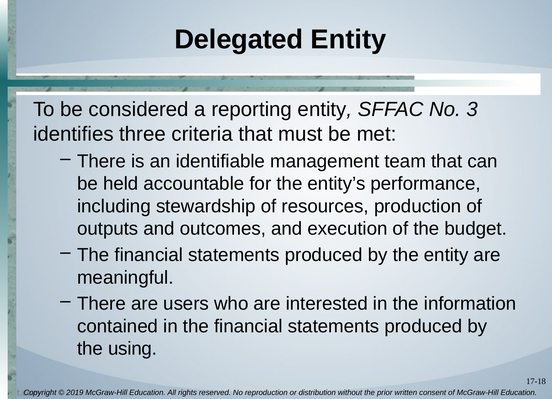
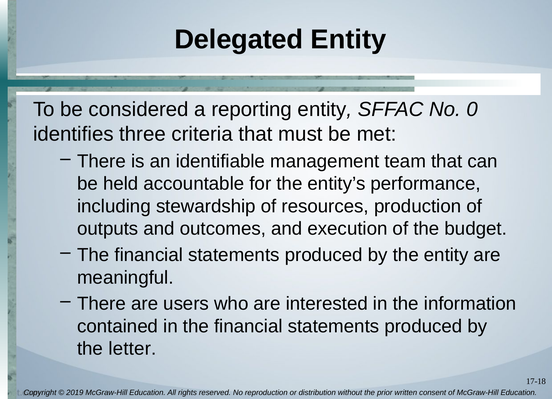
3: 3 -> 0
using: using -> letter
